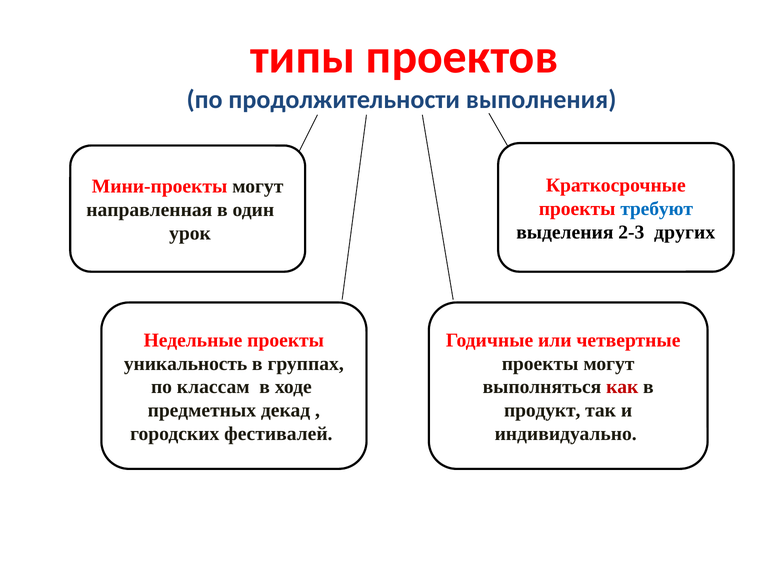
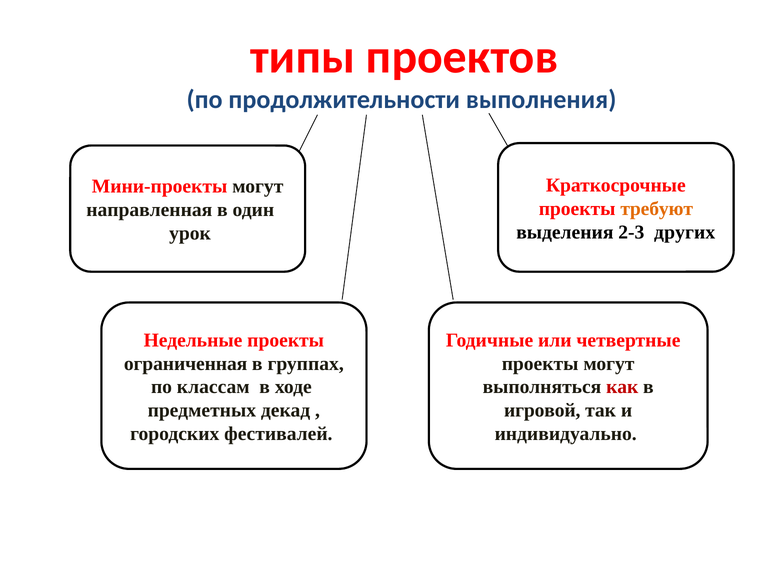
требуют colour: blue -> orange
уникальность: уникальность -> ограниченная
продукт: продукт -> игровой
